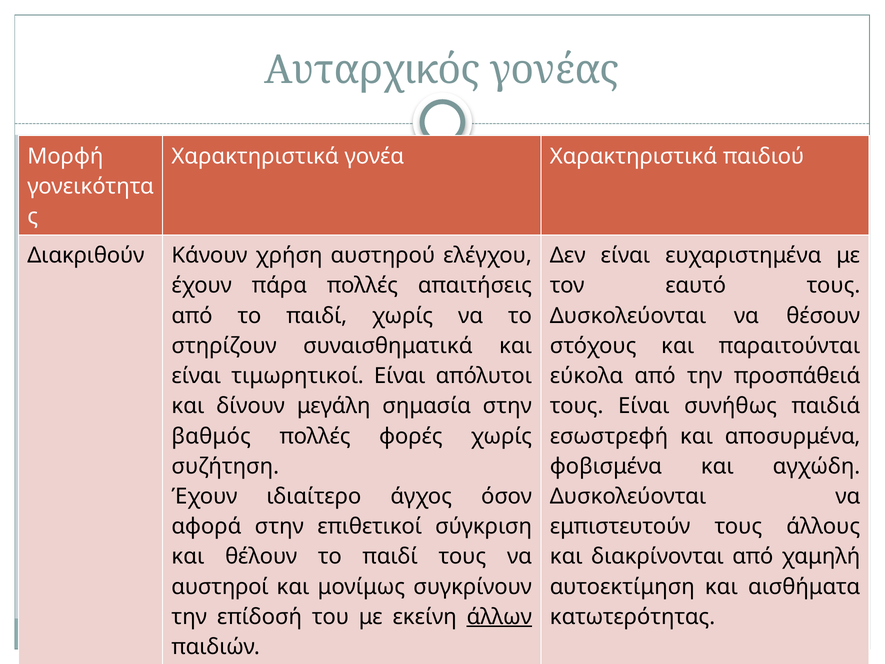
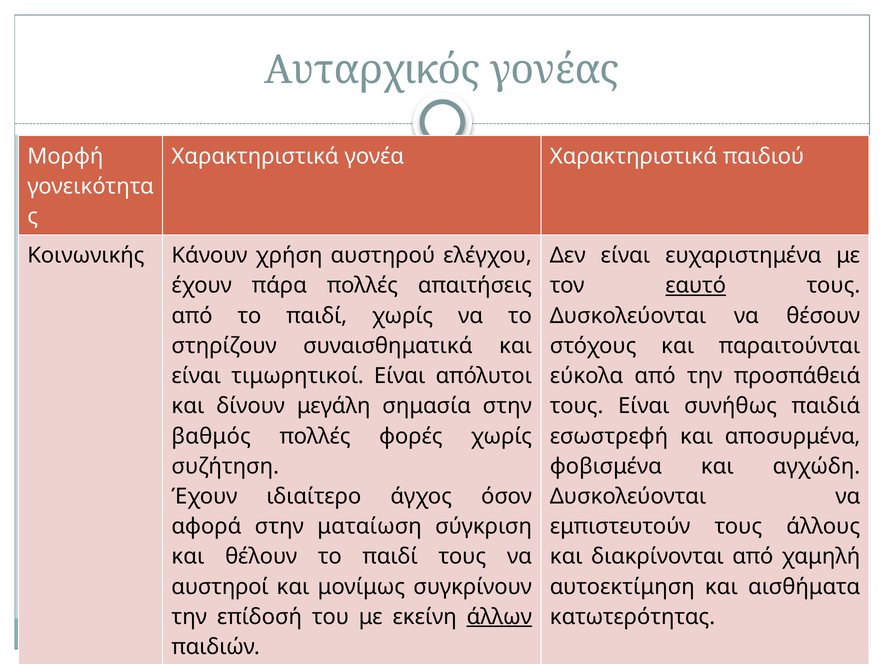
Διακριθούν: Διακριθούν -> Κοινωνικής
εαυτό underline: none -> present
επιθετικοί: επιθετικοί -> ματαίωση
